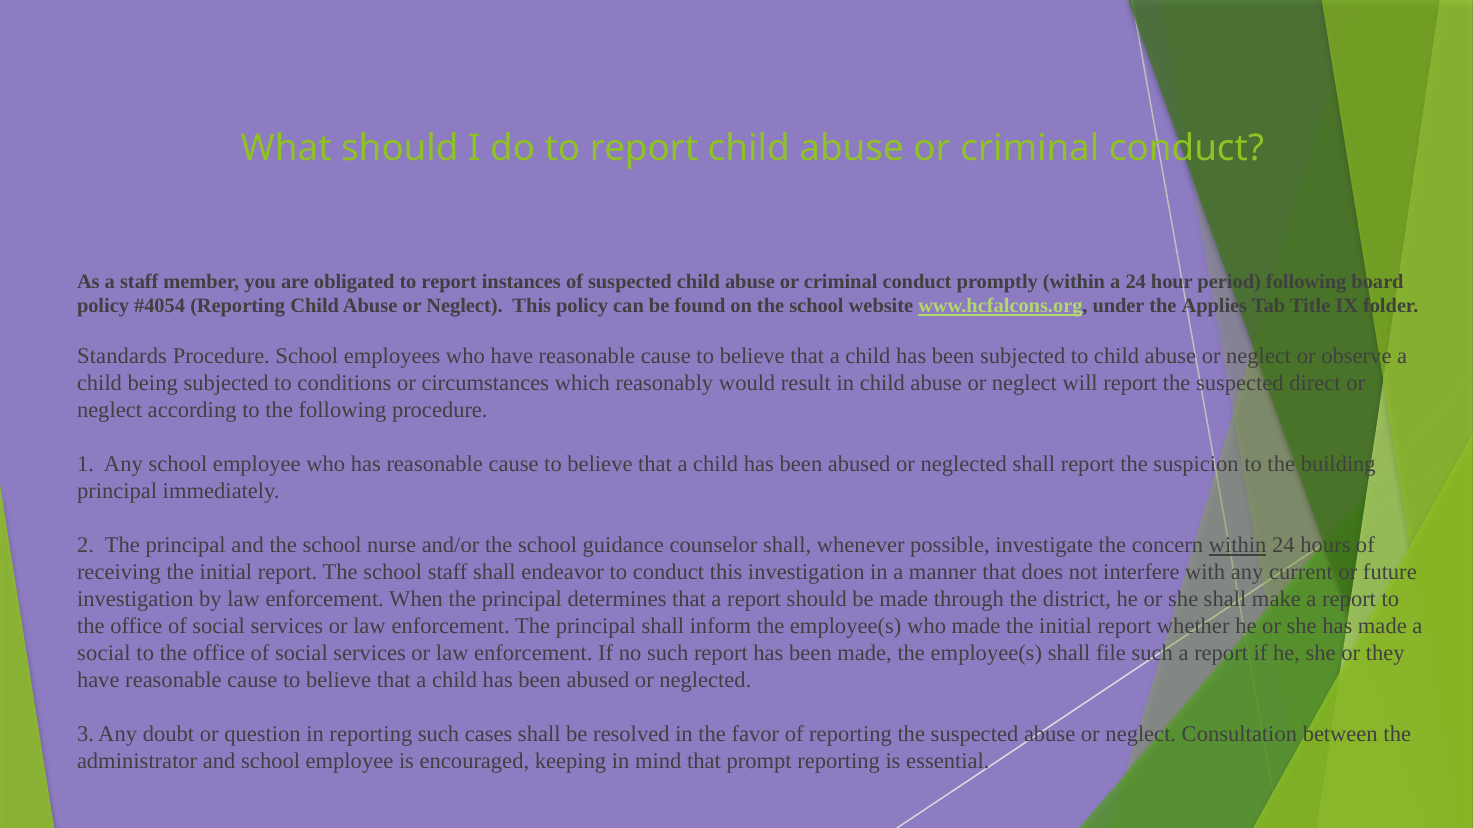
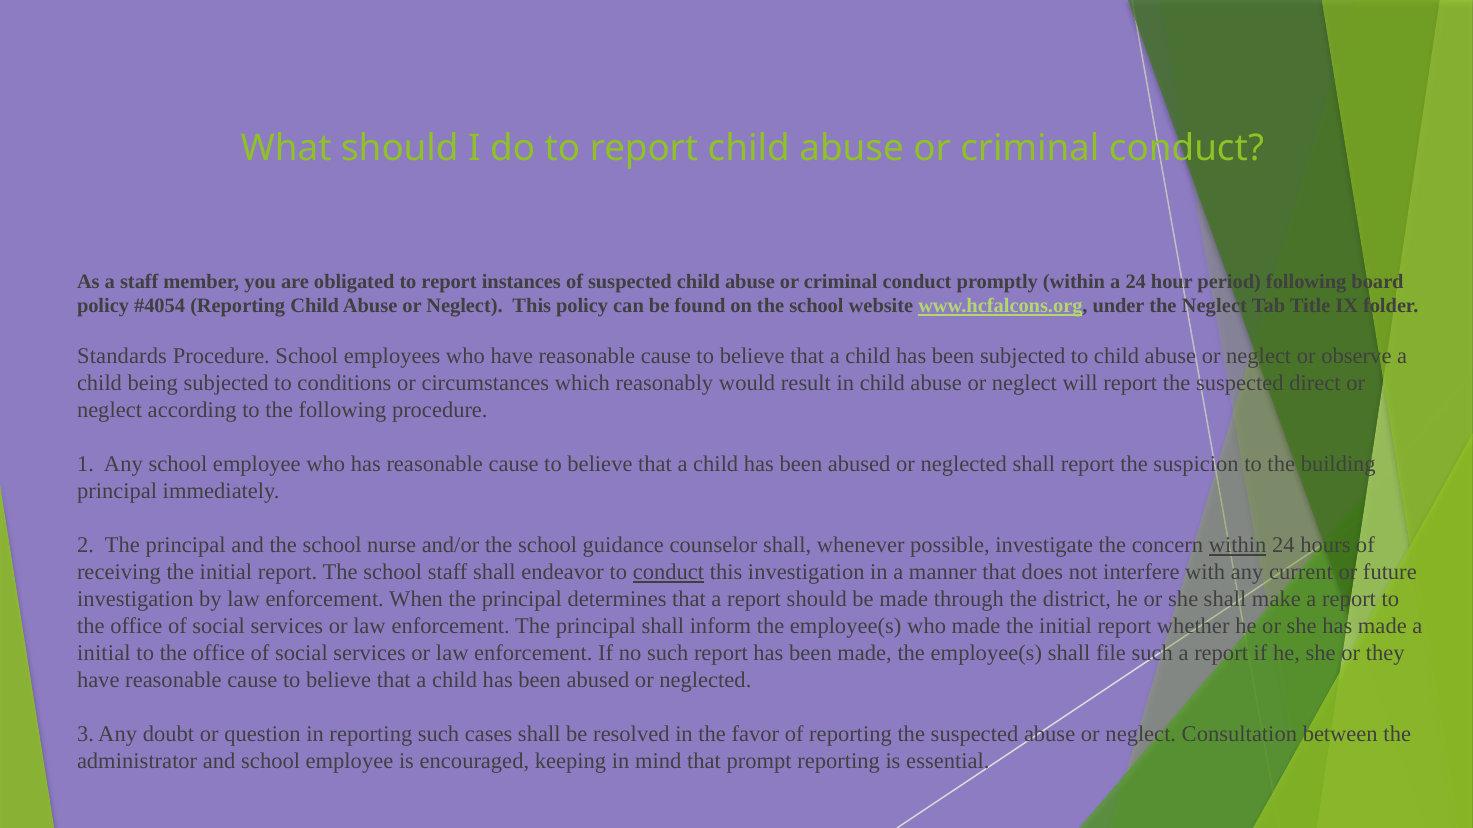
the Applies: Applies -> Neglect
conduct at (668, 573) underline: none -> present
social at (104, 654): social -> initial
